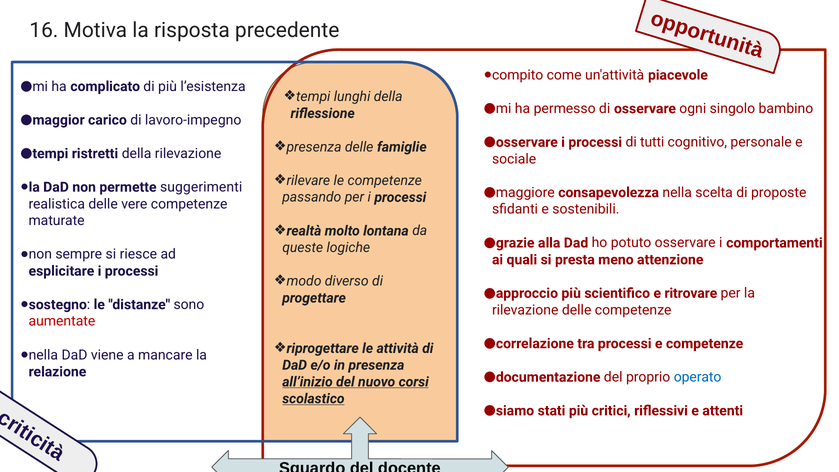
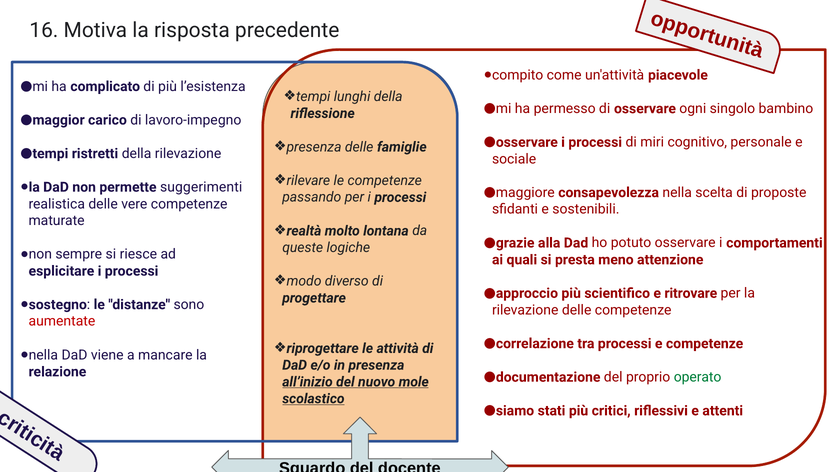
tutti: tutti -> miri
operato colour: blue -> green
corsi: corsi -> mole
